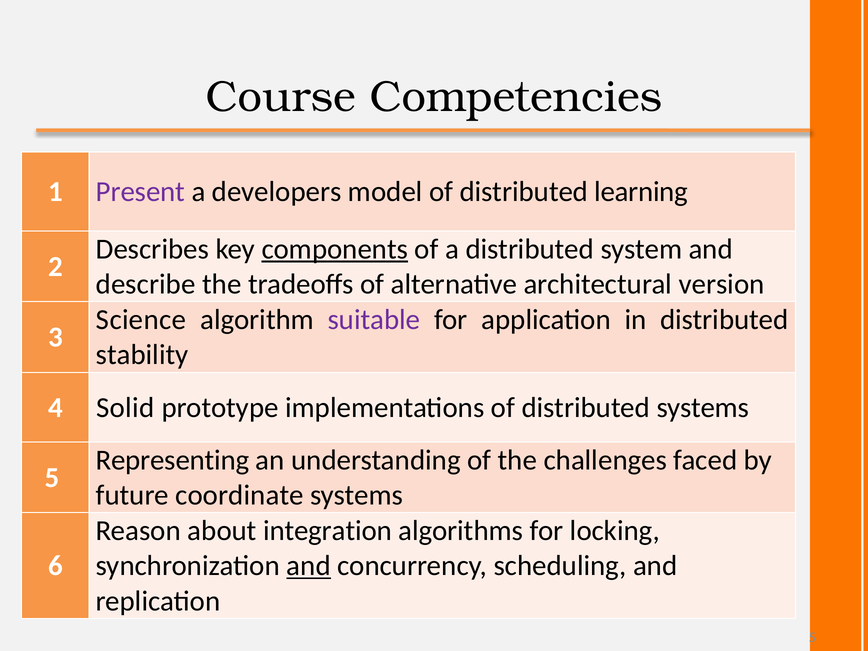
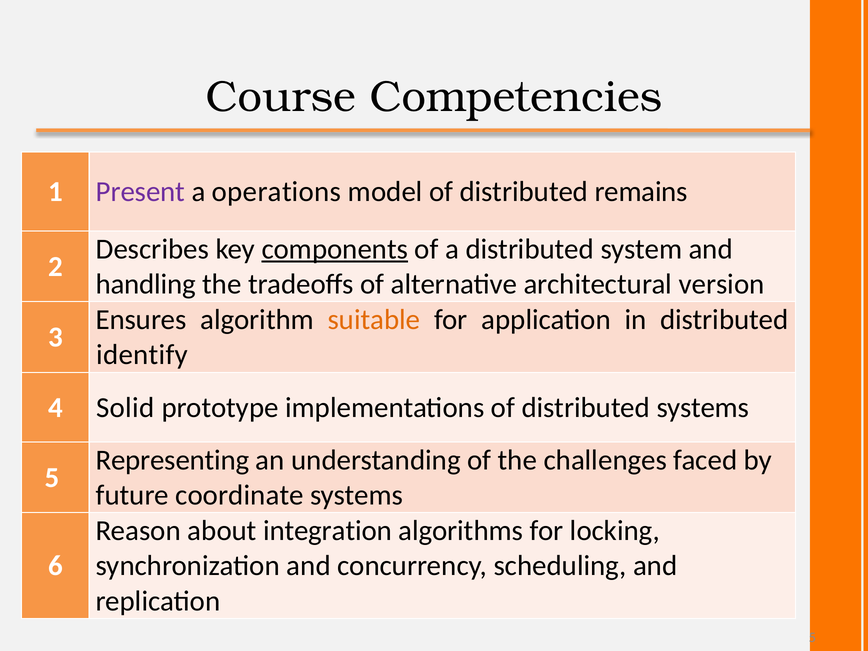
developers: developers -> operations
learning: learning -> remains
describe: describe -> handling
Science: Science -> Ensures
suitable colour: purple -> orange
stability: stability -> identify
and at (309, 566) underline: present -> none
